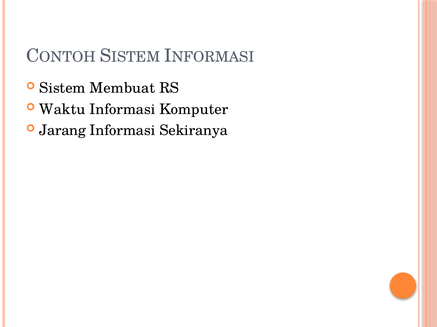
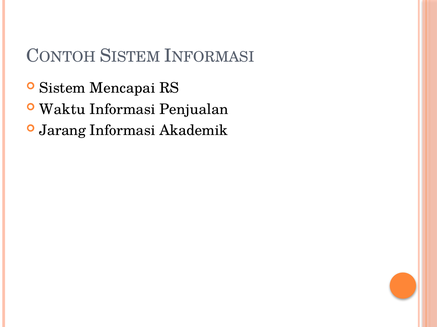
Membuat: Membuat -> Mencapai
Komputer: Komputer -> Penjualan
Sekiranya: Sekiranya -> Akademik
